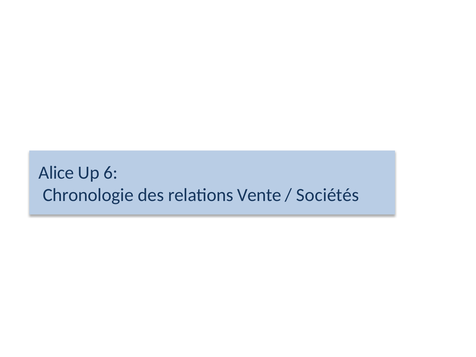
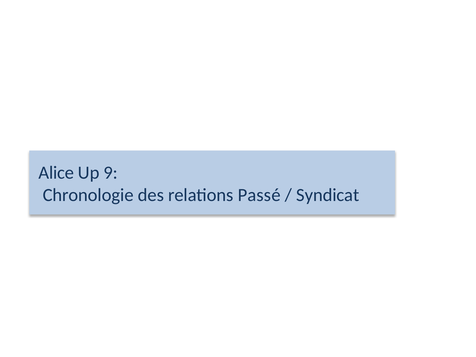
6: 6 -> 9
Vente: Vente -> Passé
Sociétés: Sociétés -> Syndicat
